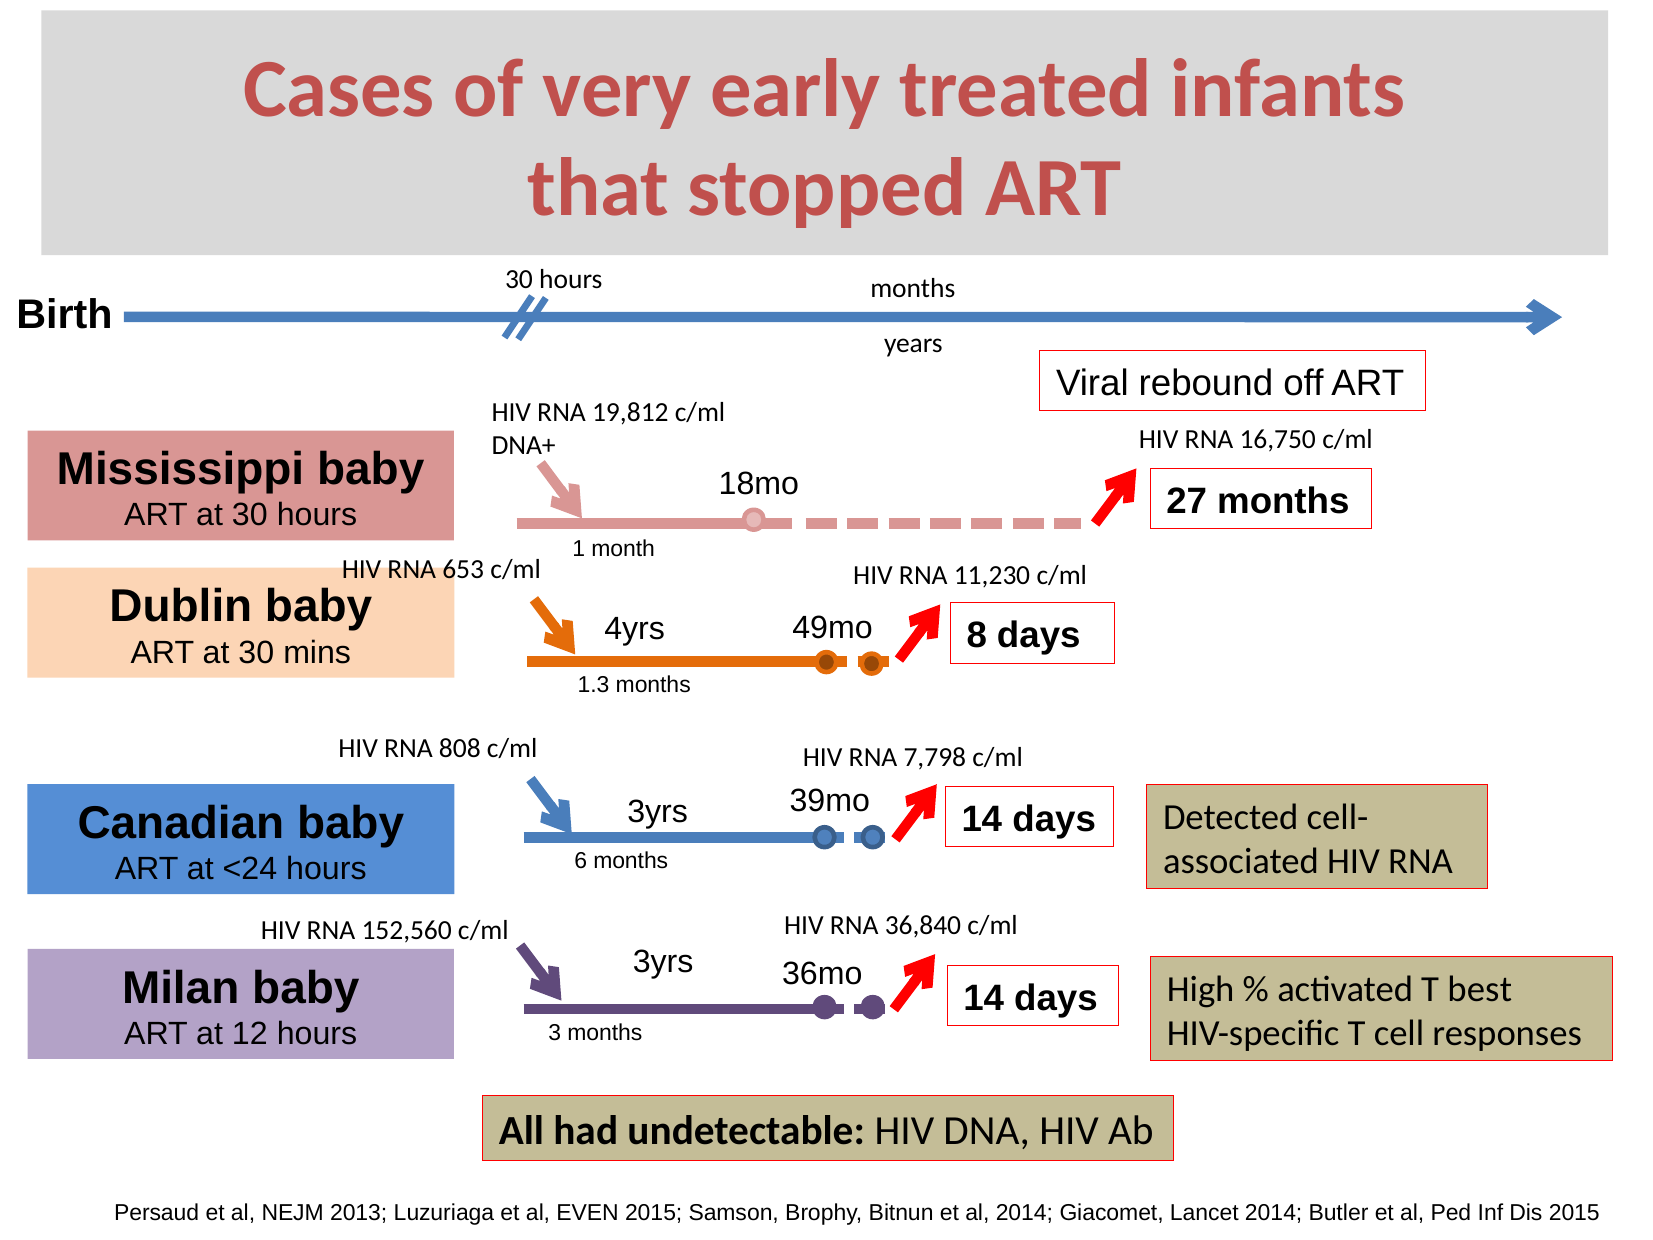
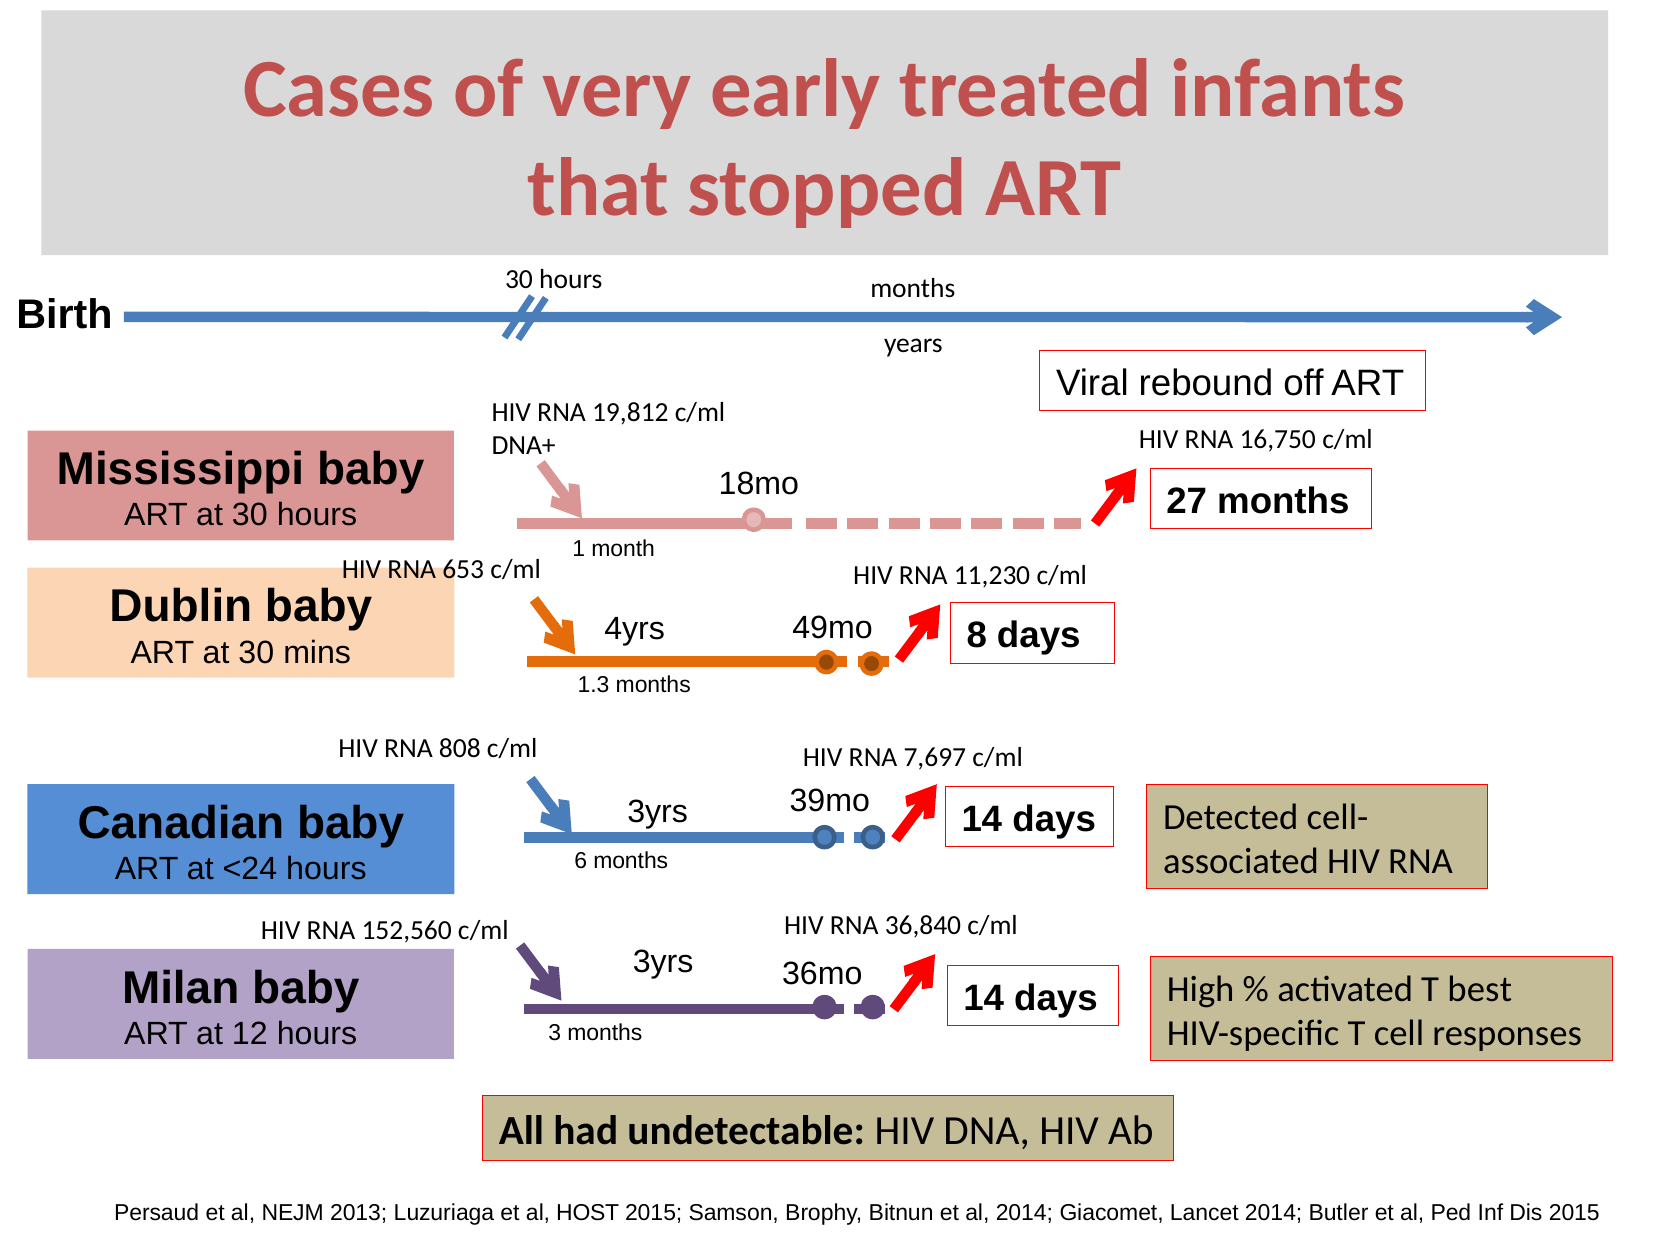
7,798: 7,798 -> 7,697
EVEN: EVEN -> HOST
